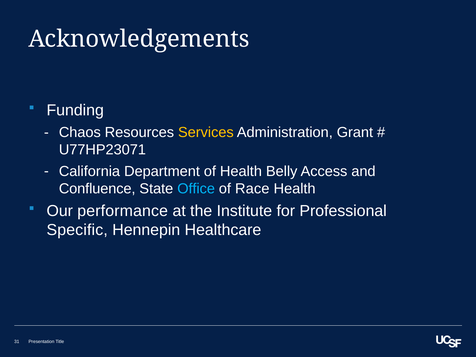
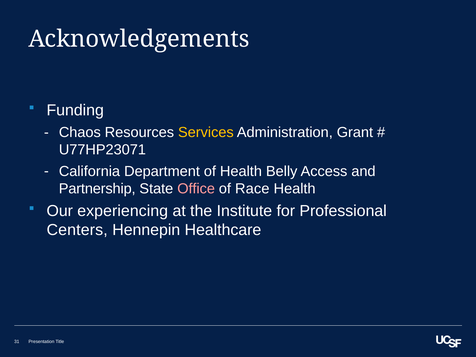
Confluence: Confluence -> Partnership
Office colour: light blue -> pink
performance: performance -> experiencing
Specific: Specific -> Centers
